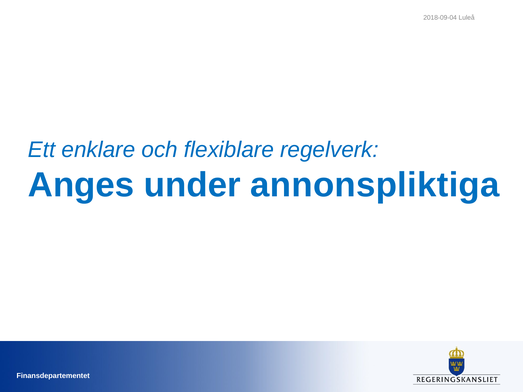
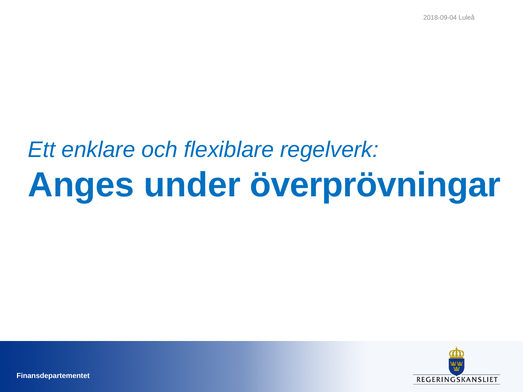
annonspliktiga: annonspliktiga -> överprövningar
